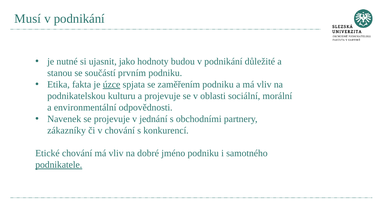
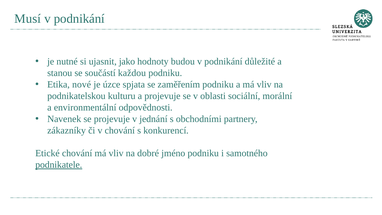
prvním: prvním -> každou
fakta: fakta -> nové
úzce underline: present -> none
